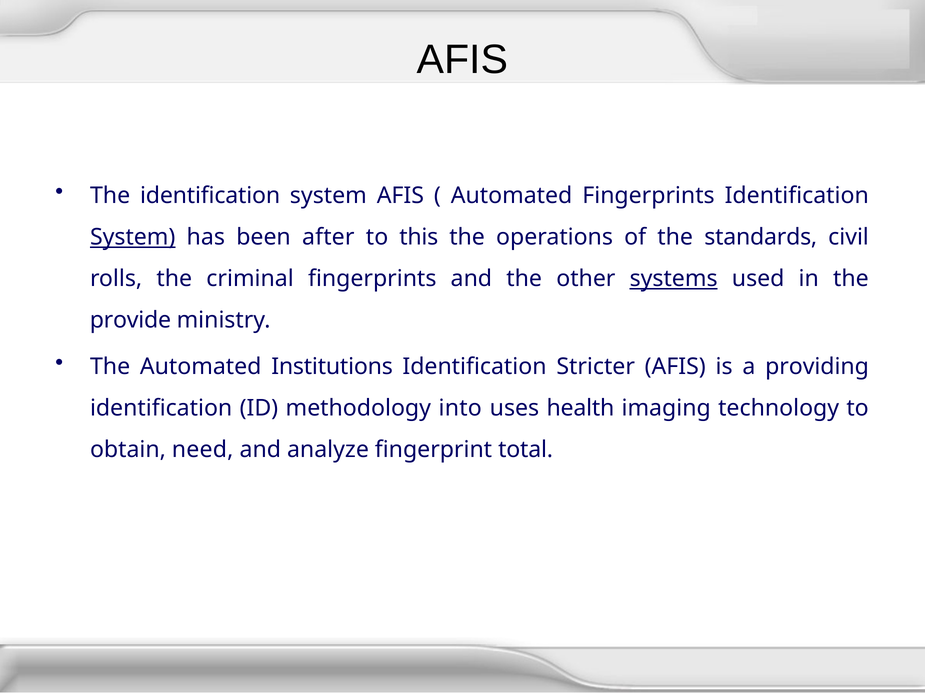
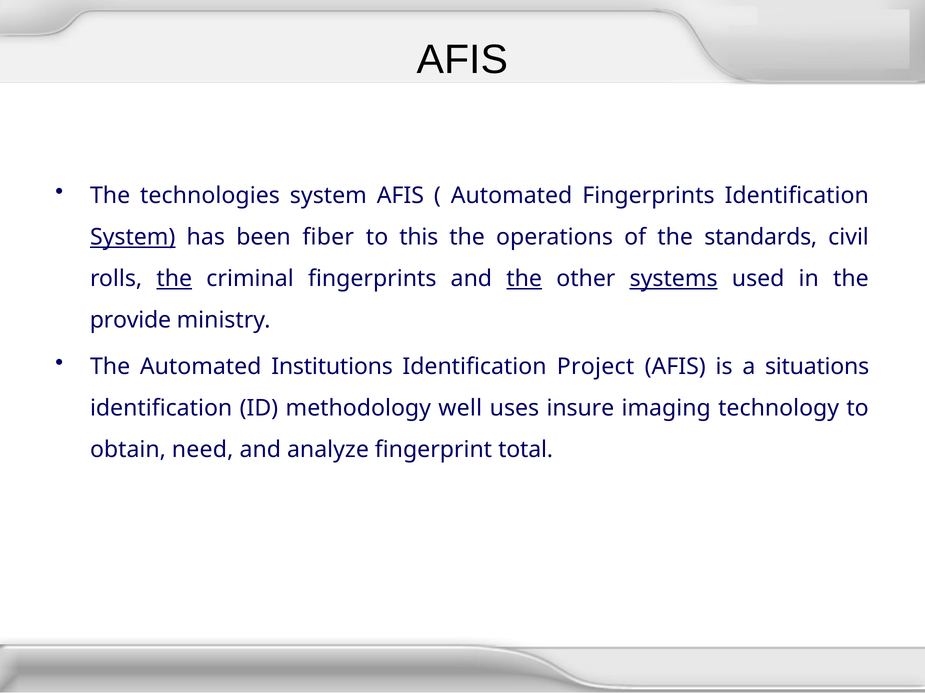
The identification: identification -> technologies
after: after -> fiber
the at (174, 279) underline: none -> present
the at (524, 279) underline: none -> present
Stricter: Stricter -> Project
providing: providing -> situations
into: into -> well
health: health -> insure
